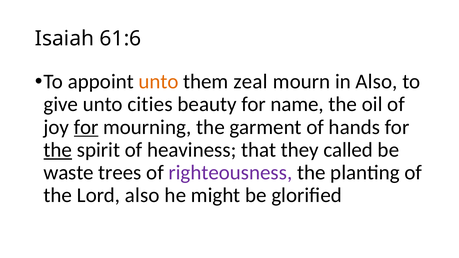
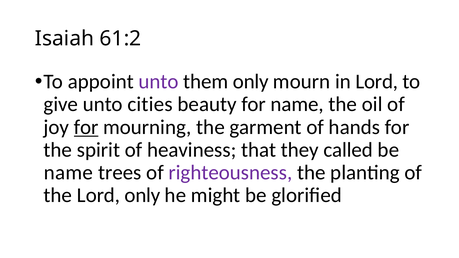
61:6: 61:6 -> 61:2
unto at (158, 82) colour: orange -> purple
them zeal: zeal -> only
in Also: Also -> Lord
the at (58, 150) underline: present -> none
waste at (69, 173): waste -> name
Lord also: also -> only
